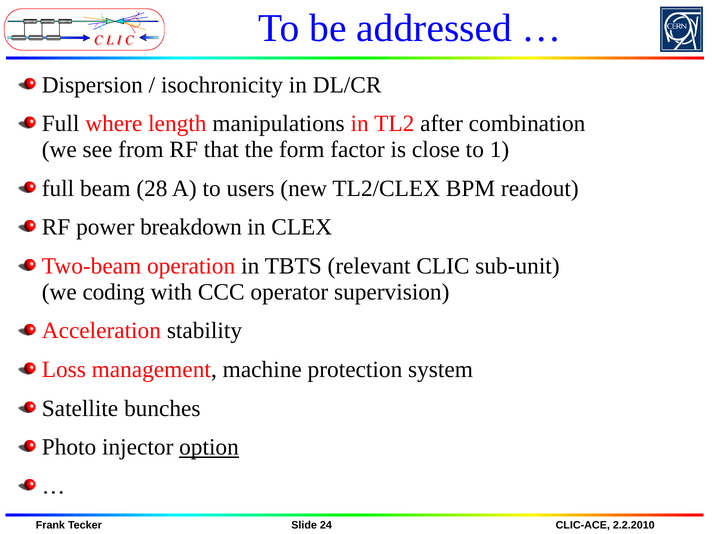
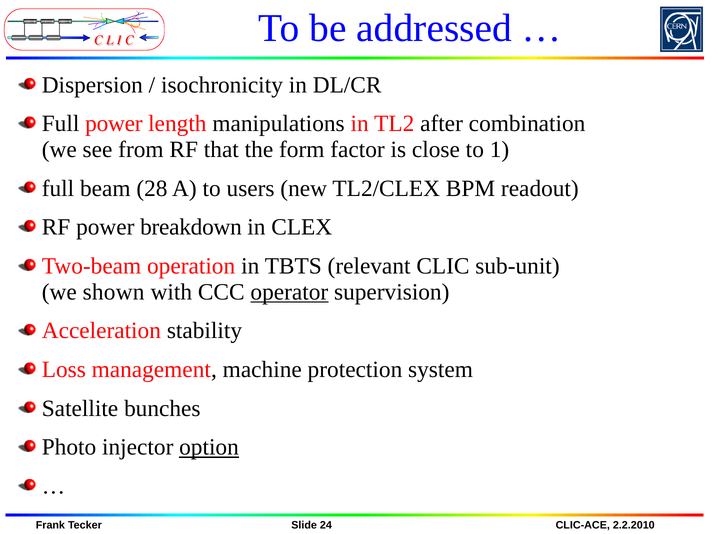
Full where: where -> power
coding: coding -> shown
operator underline: none -> present
